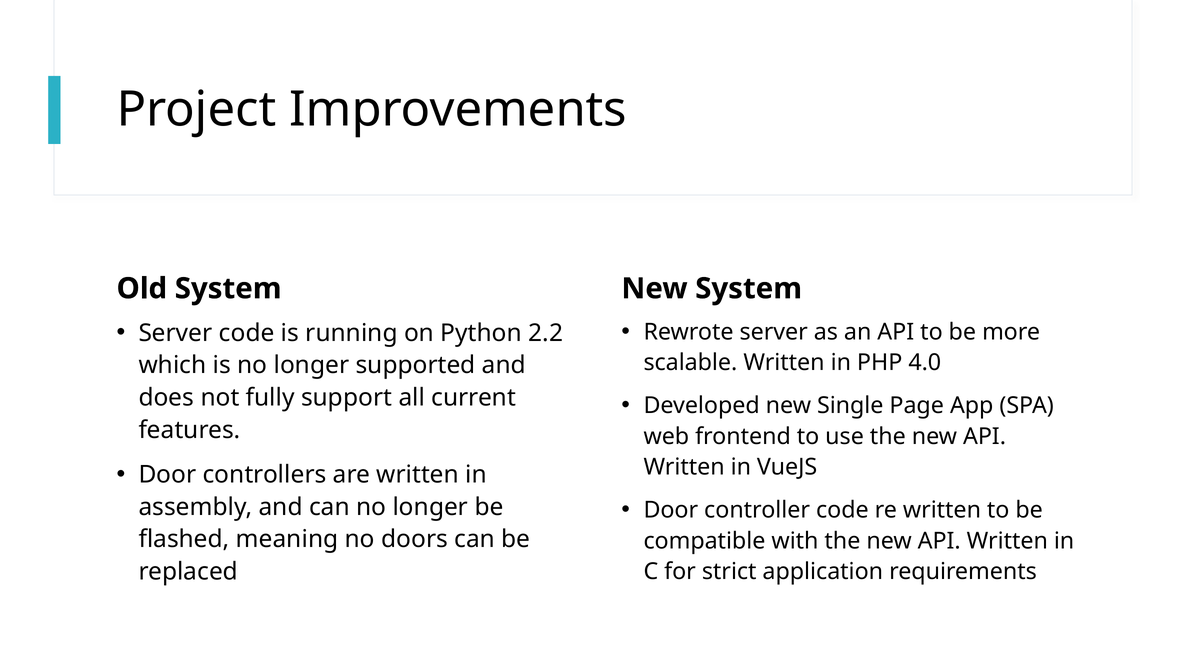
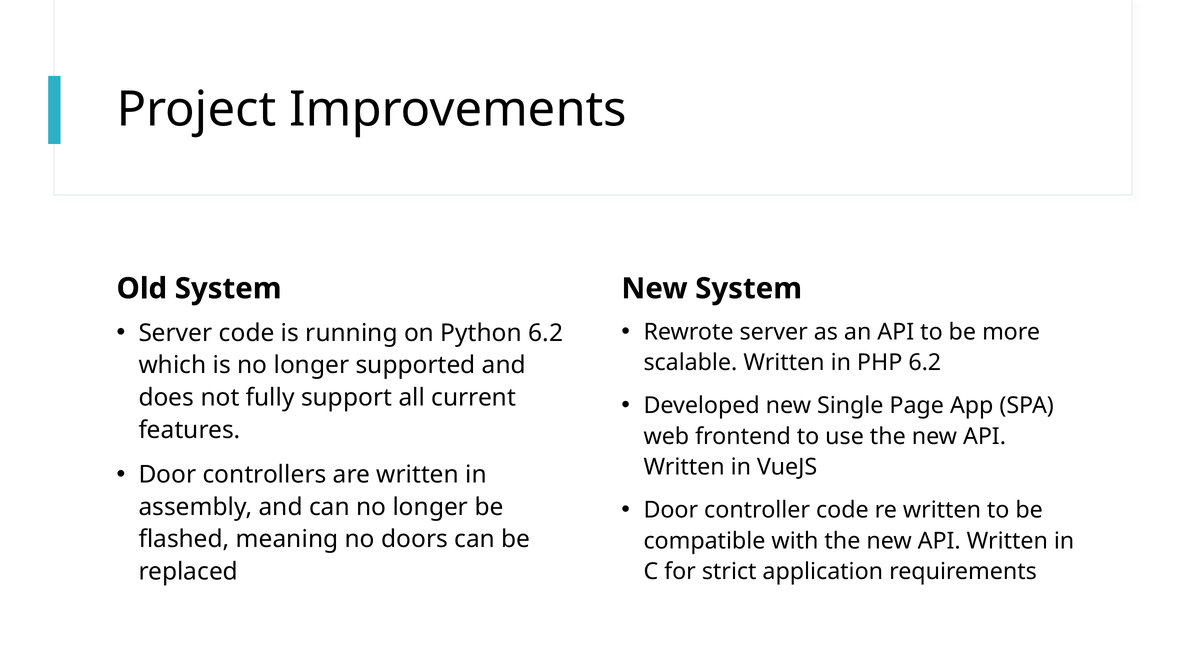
Python 2.2: 2.2 -> 6.2
PHP 4.0: 4.0 -> 6.2
